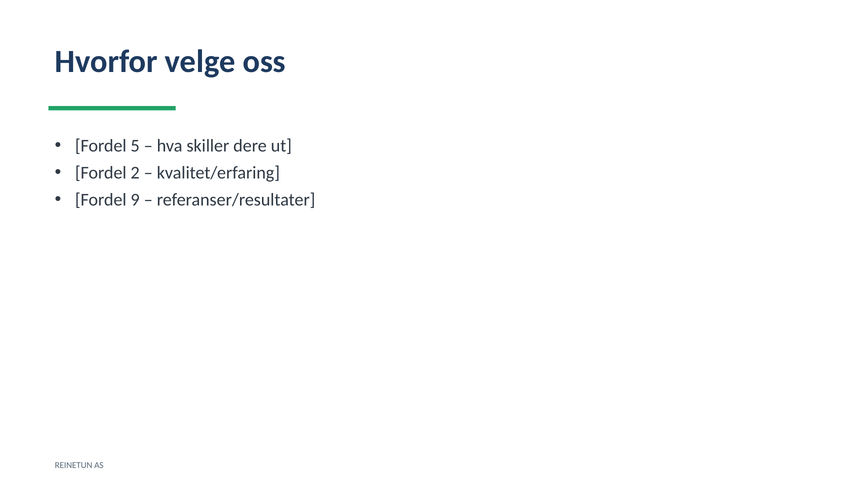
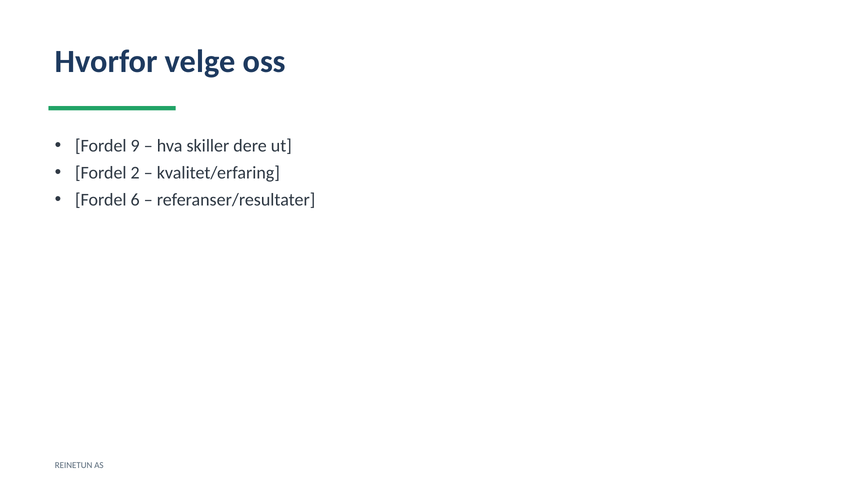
5: 5 -> 9
9: 9 -> 6
